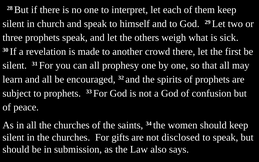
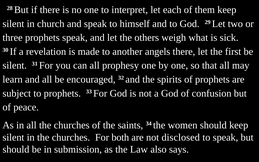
crowd: crowd -> angels
gifts: gifts -> both
